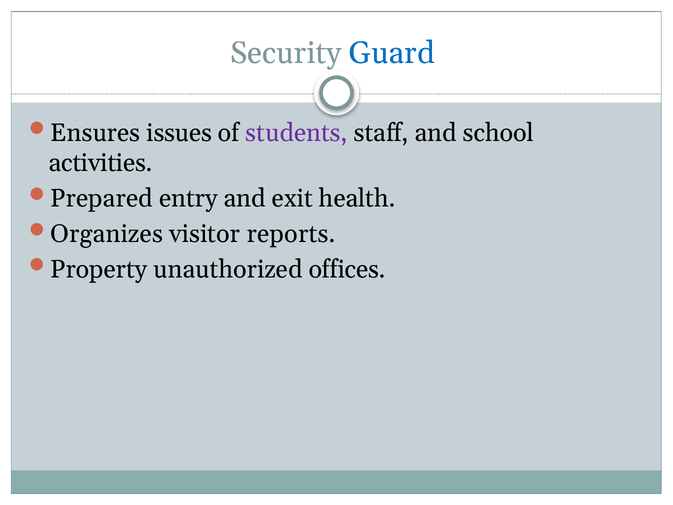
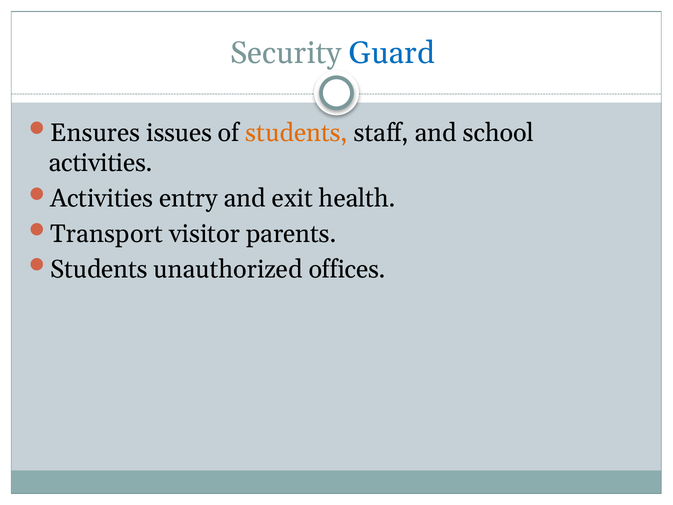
students at (297, 133) colour: purple -> orange
Prepared at (102, 198): Prepared -> Activities
Organizes: Organizes -> Transport
reports: reports -> parents
Property at (99, 269): Property -> Students
